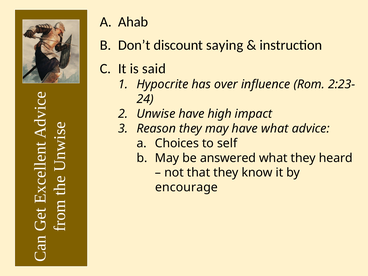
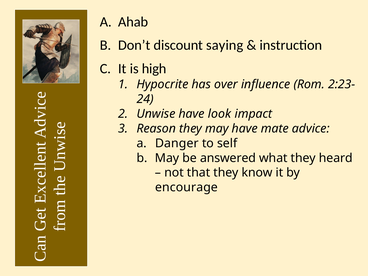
said: said -> high
high: high -> look
have what: what -> mate
Choices: Choices -> Danger
